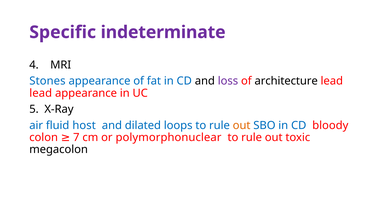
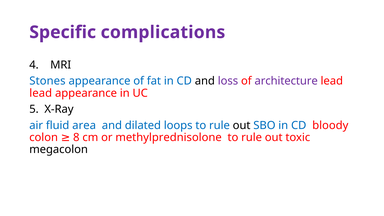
indeterminate: indeterminate -> complications
architecture colour: black -> purple
host: host -> area
out at (242, 125) colour: orange -> black
7: 7 -> 8
polymorphonuclear: polymorphonuclear -> methylprednisolone
